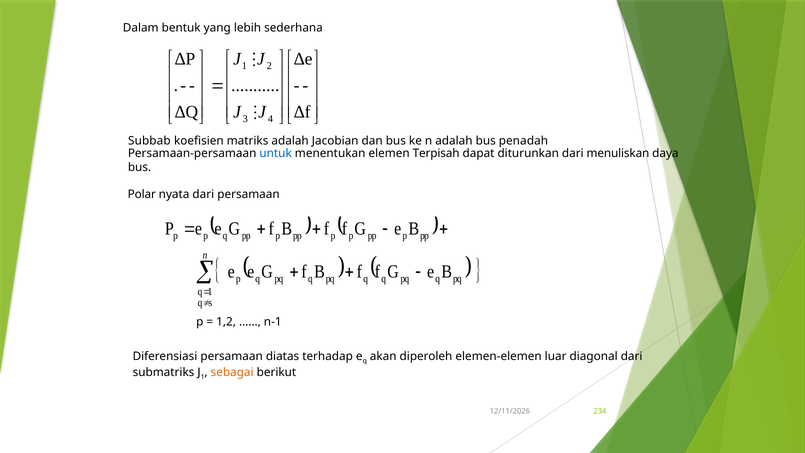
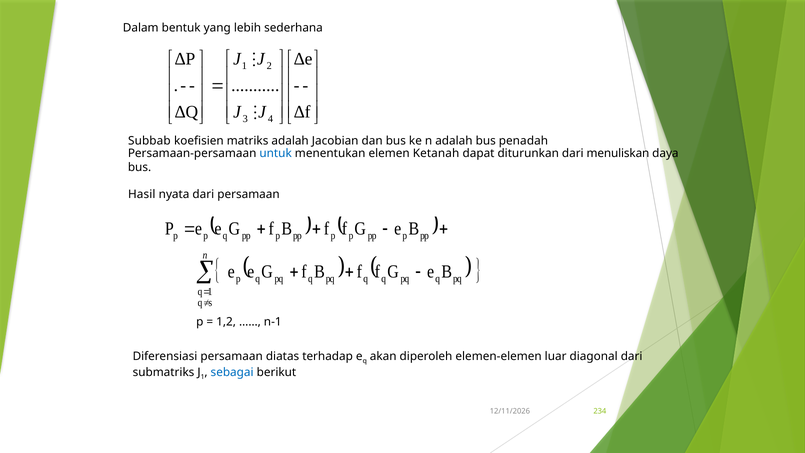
Terpisah: Terpisah -> Ketanah
Polar: Polar -> Hasil
sebagai colour: orange -> blue
